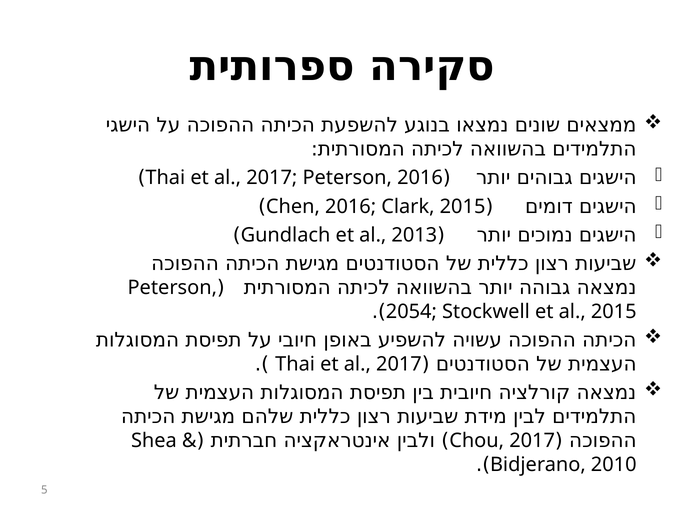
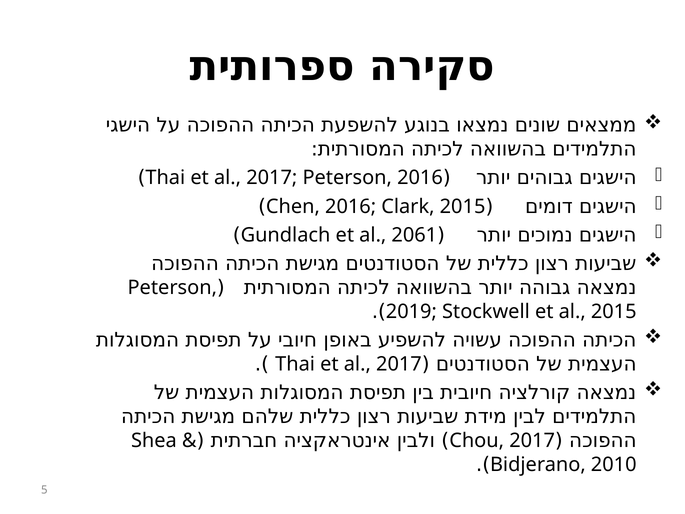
2013: 2013 -> 2061
2054: 2054 -> 2019
